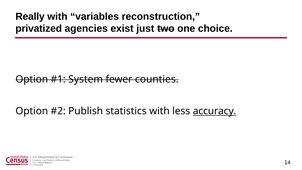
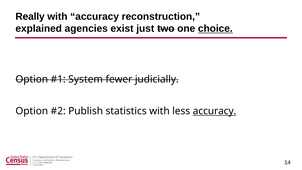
with variables: variables -> accuracy
privatized: privatized -> explained
choice underline: none -> present
counties: counties -> judicially
